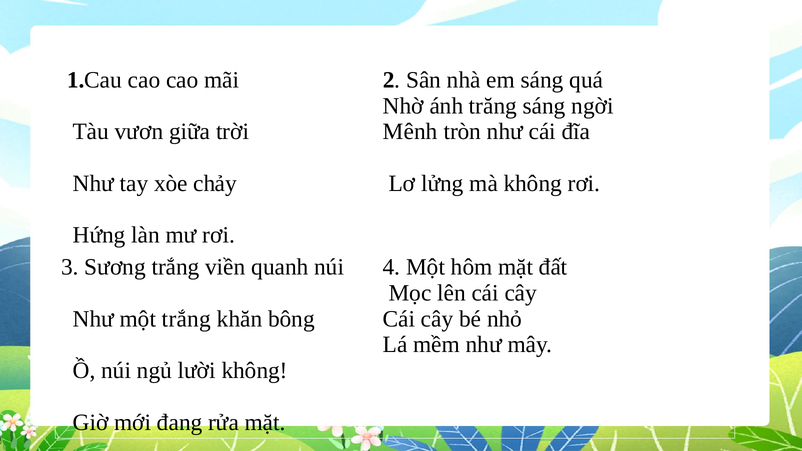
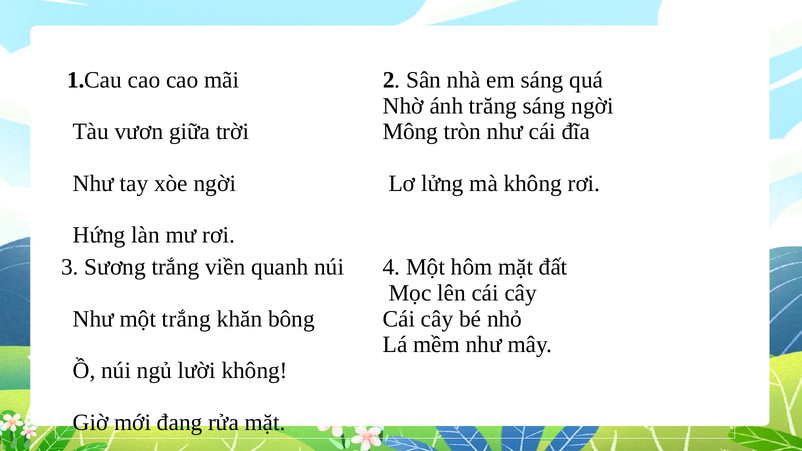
Mênh: Mênh -> Mông
xòe chảy: chảy -> ngời
